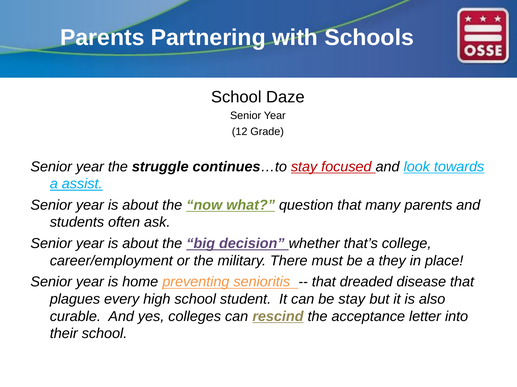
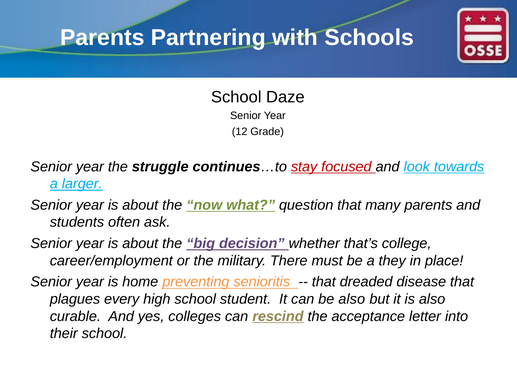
assist: assist -> larger
be stay: stay -> also
